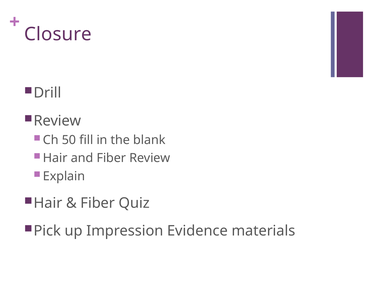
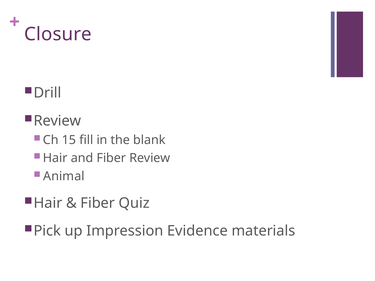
50: 50 -> 15
Explain: Explain -> Animal
